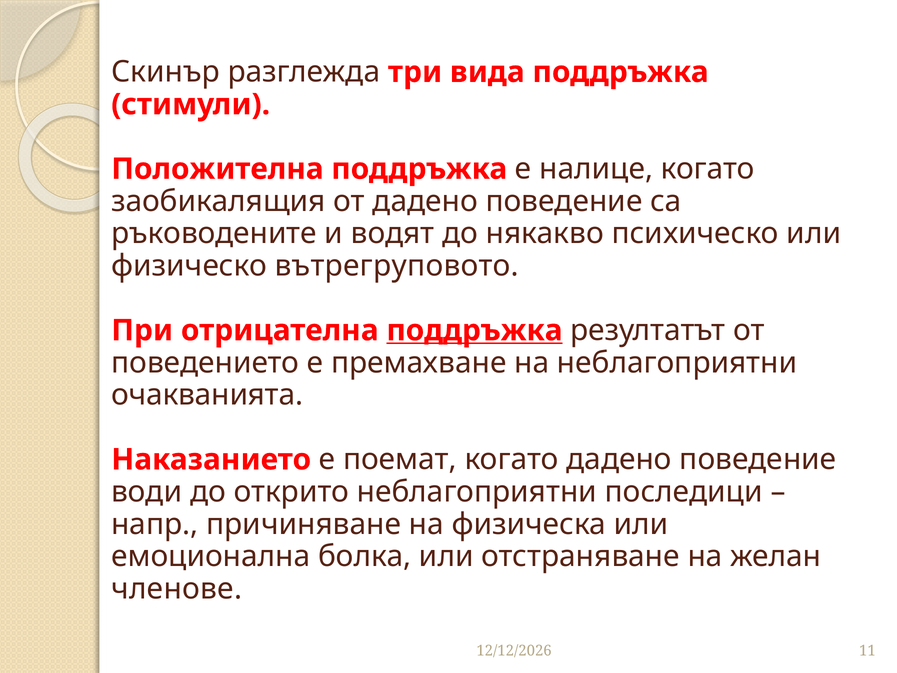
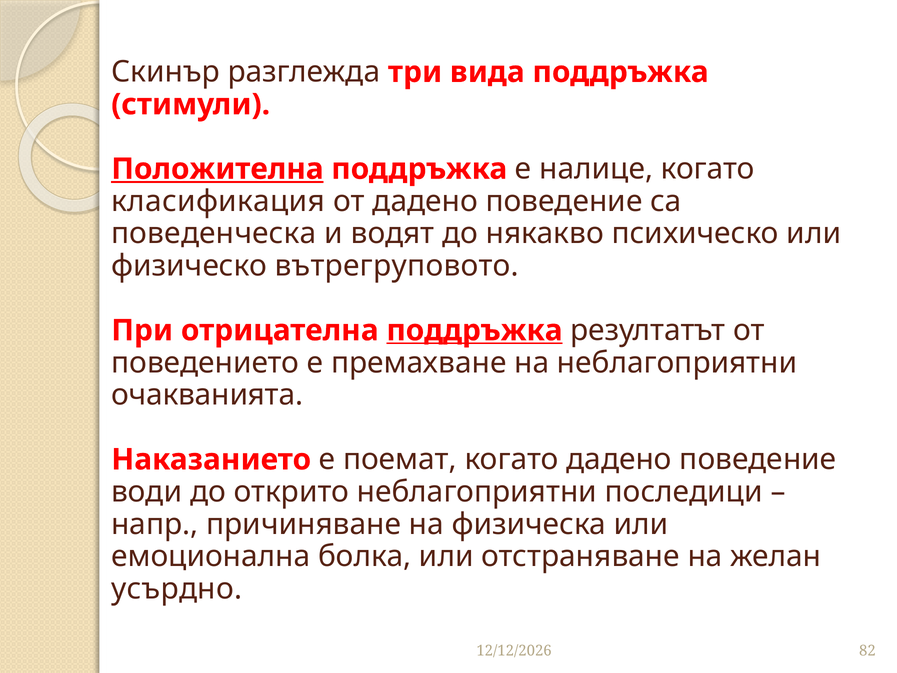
Положителна underline: none -> present
заобикалящия: заобикалящия -> класификация
ръководените: ръководените -> поведенческа
членове: членове -> усърдно
11: 11 -> 82
